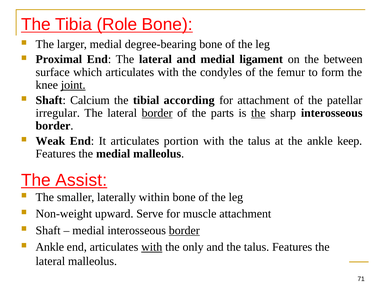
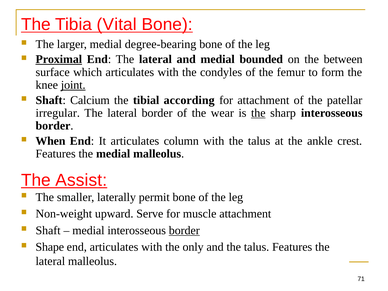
Role: Role -> Vital
Proximal underline: none -> present
ligament: ligament -> bounded
border at (157, 113) underline: present -> none
parts: parts -> wear
Weak: Weak -> When
portion: portion -> column
keep: keep -> crest
within: within -> permit
Ankle at (50, 247): Ankle -> Shape
with at (152, 247) underline: present -> none
